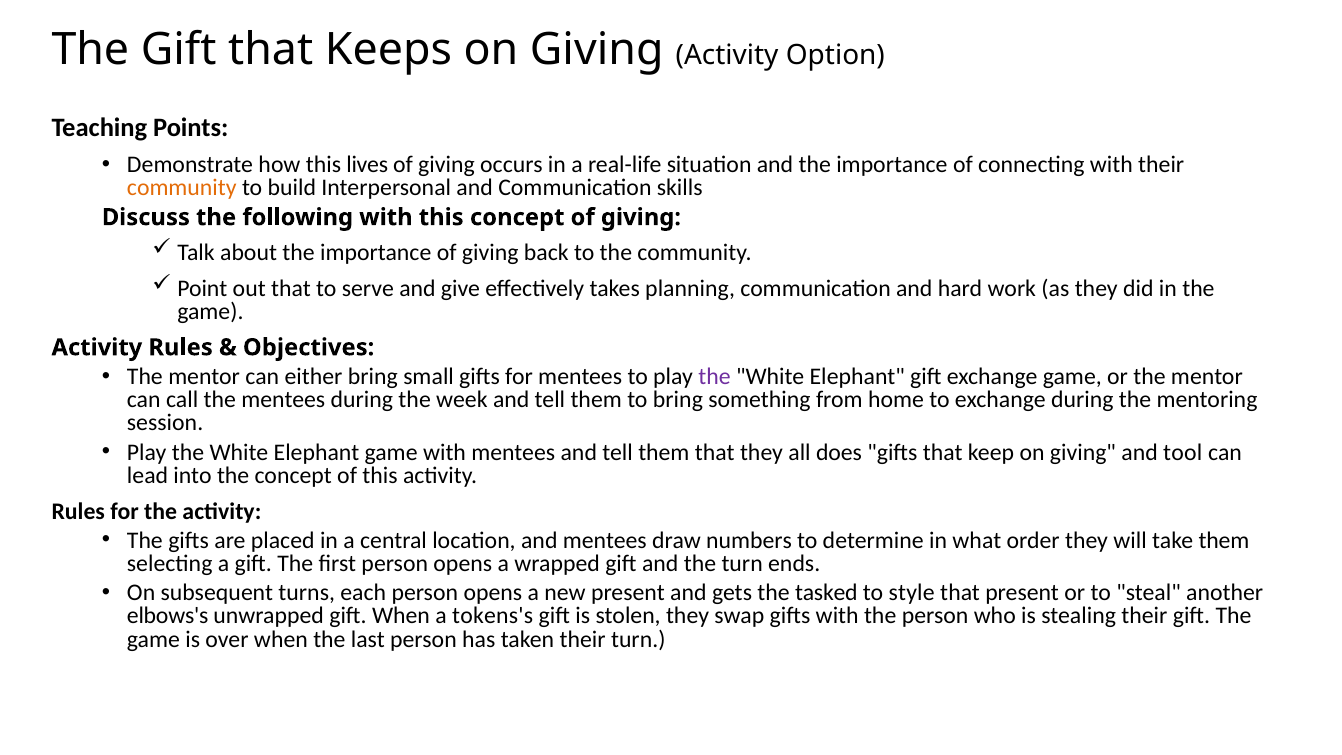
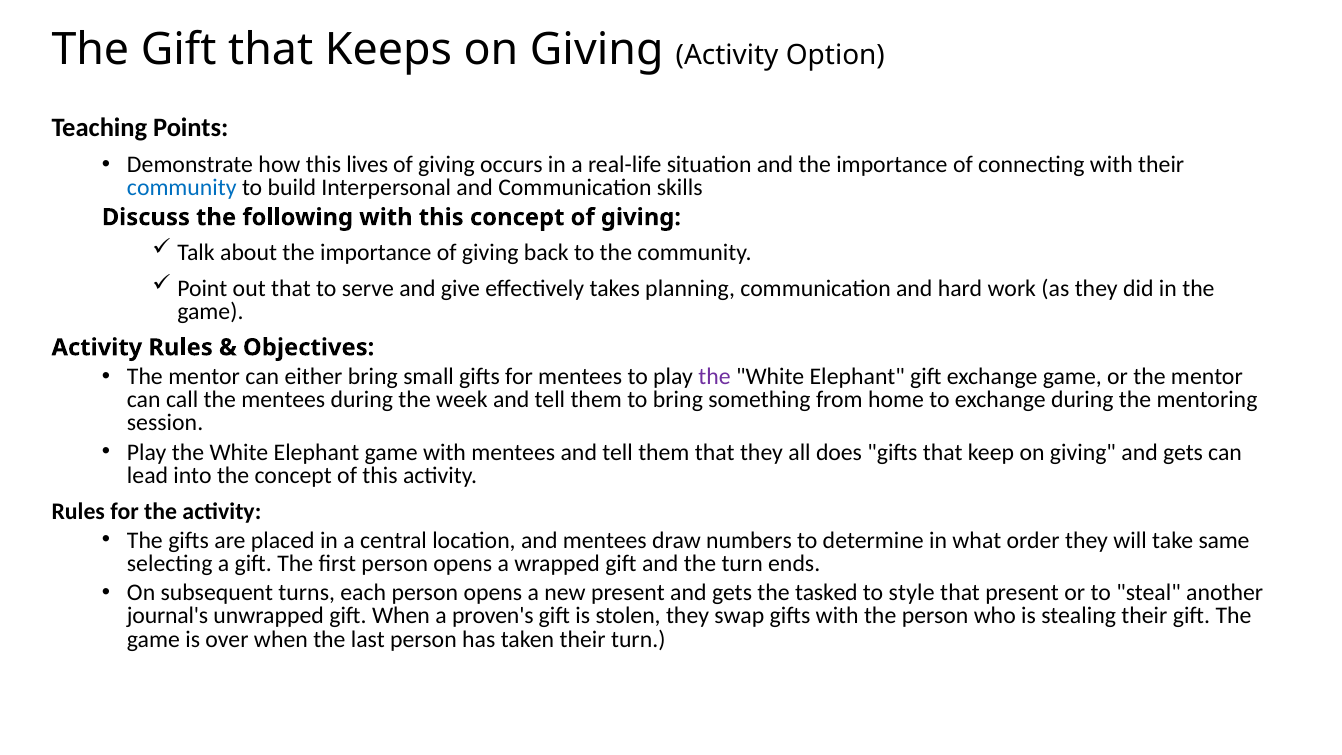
community at (182, 188) colour: orange -> blue
giving and tool: tool -> gets
take them: them -> same
elbows's: elbows's -> journal's
tokens's: tokens's -> proven's
